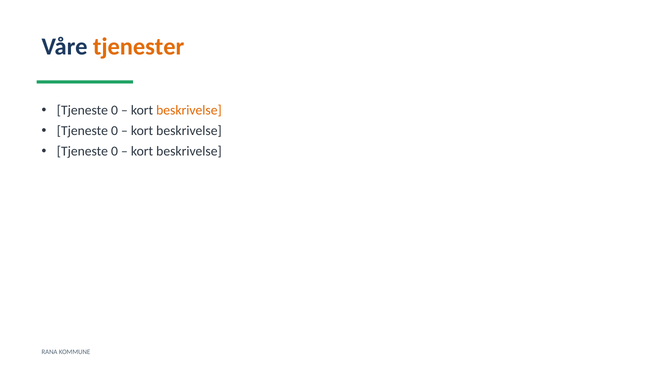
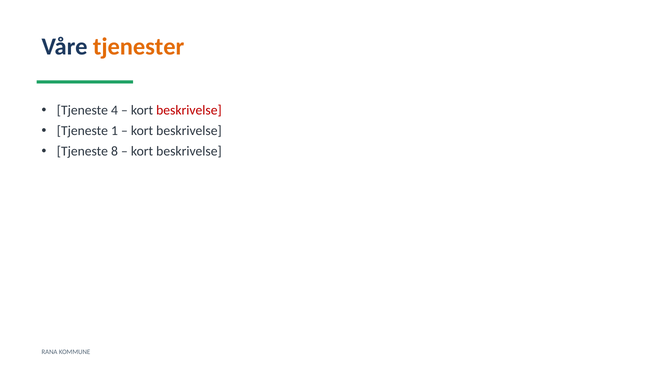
0 at (114, 111): 0 -> 4
beskrivelse at (189, 111) colour: orange -> red
0 at (114, 131): 0 -> 1
0 at (114, 151): 0 -> 8
